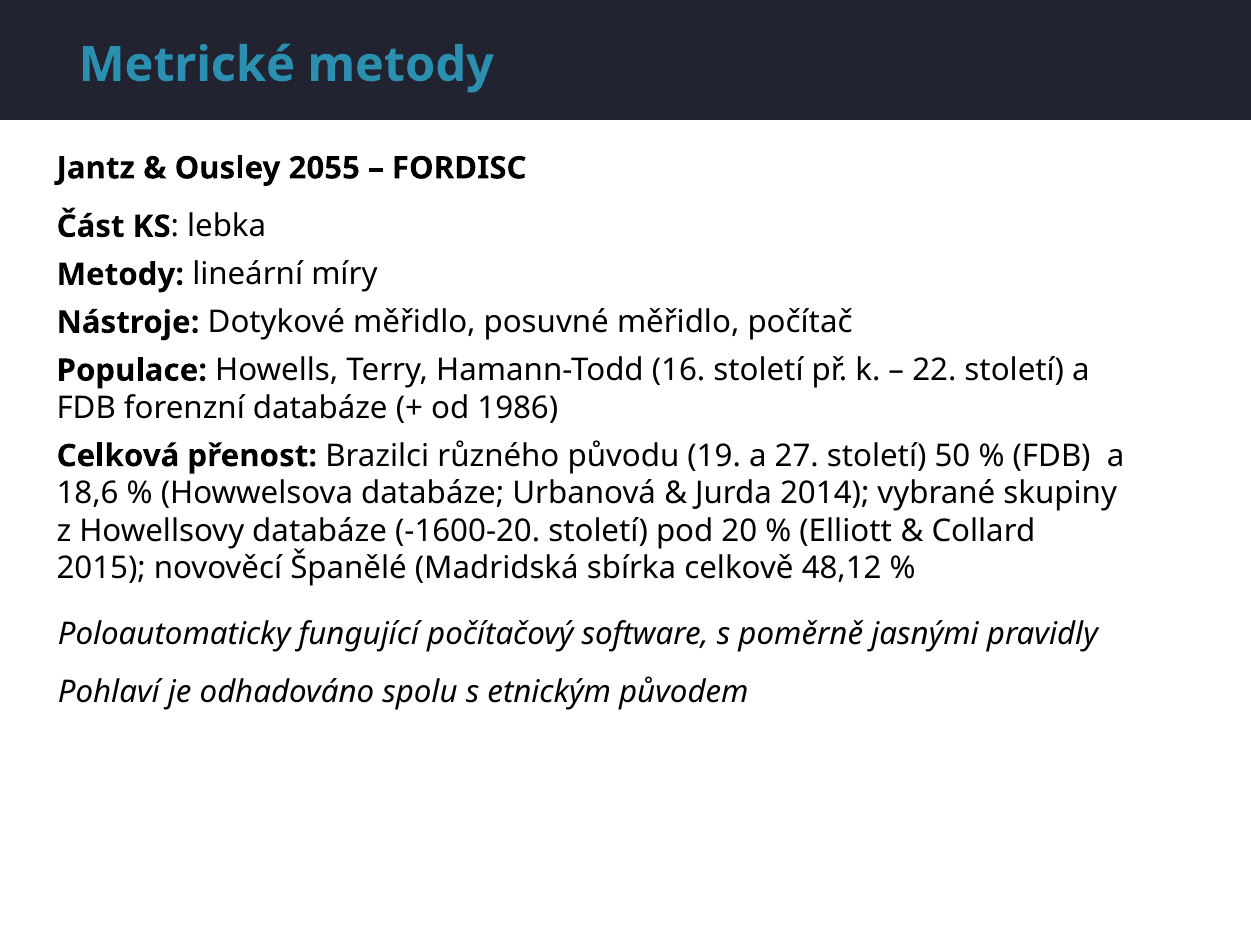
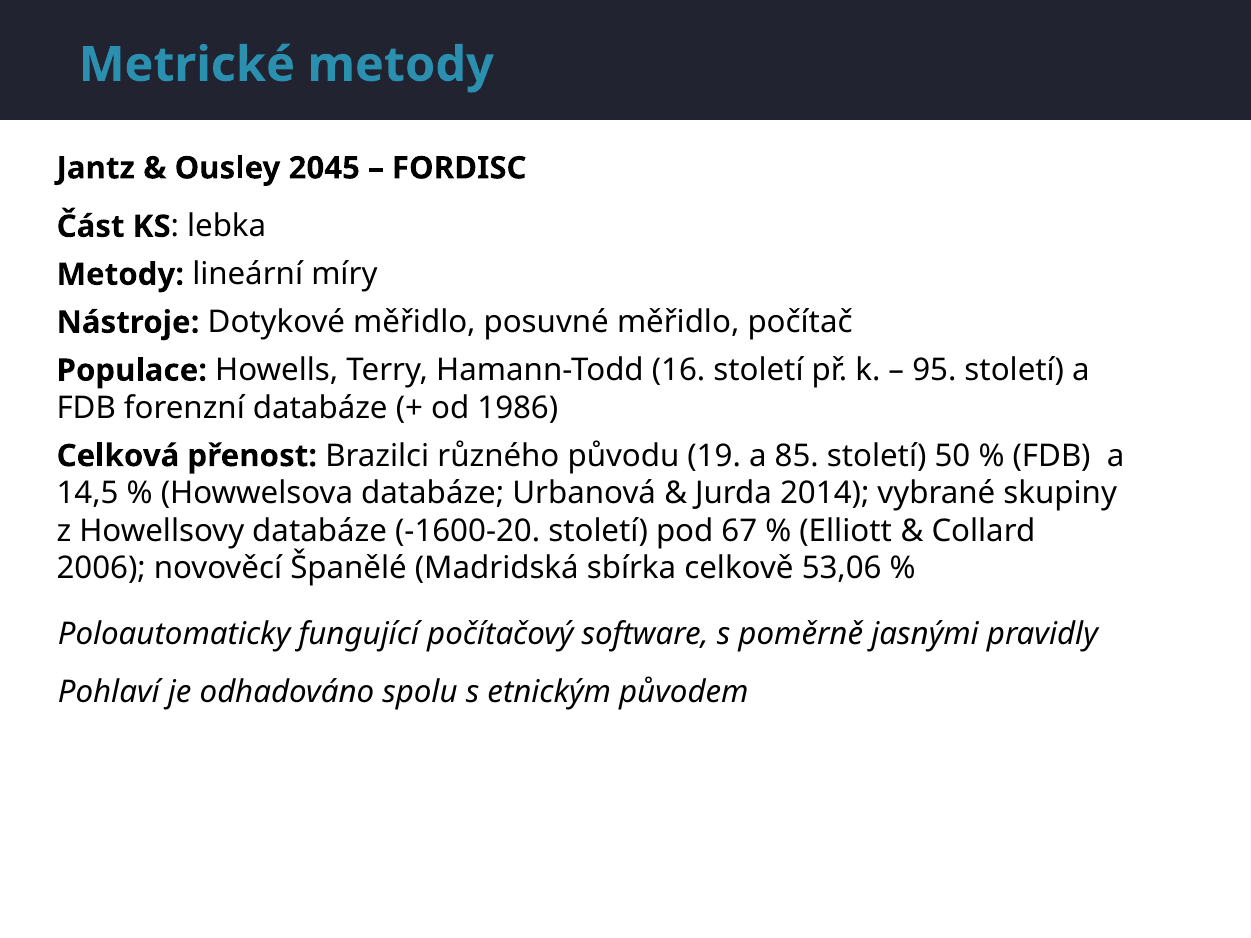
2055: 2055 -> 2045
22: 22 -> 95
27: 27 -> 85
18,6: 18,6 -> 14,5
20: 20 -> 67
2015: 2015 -> 2006
48,12: 48,12 -> 53,06
